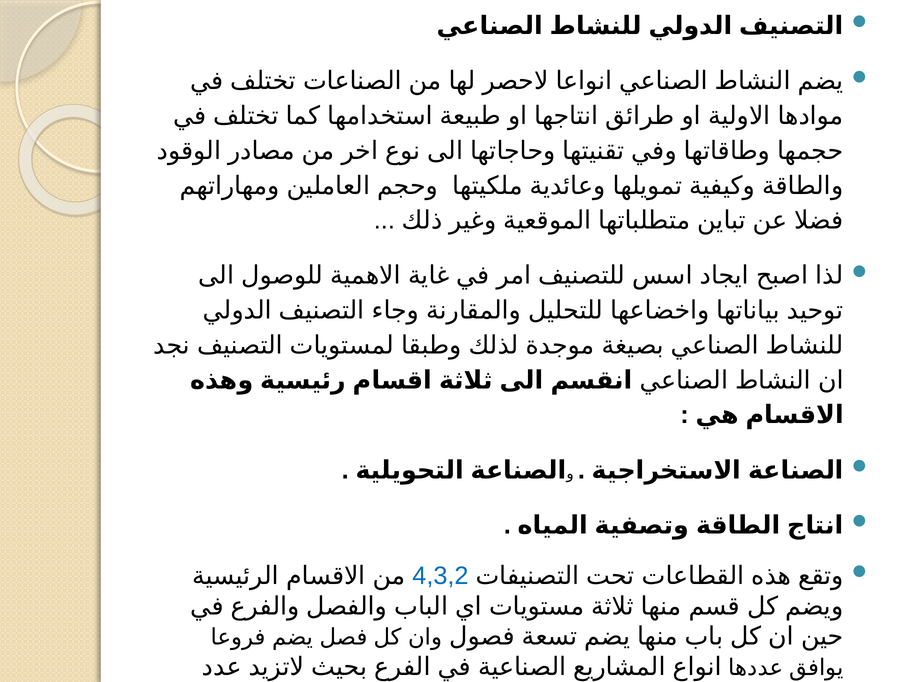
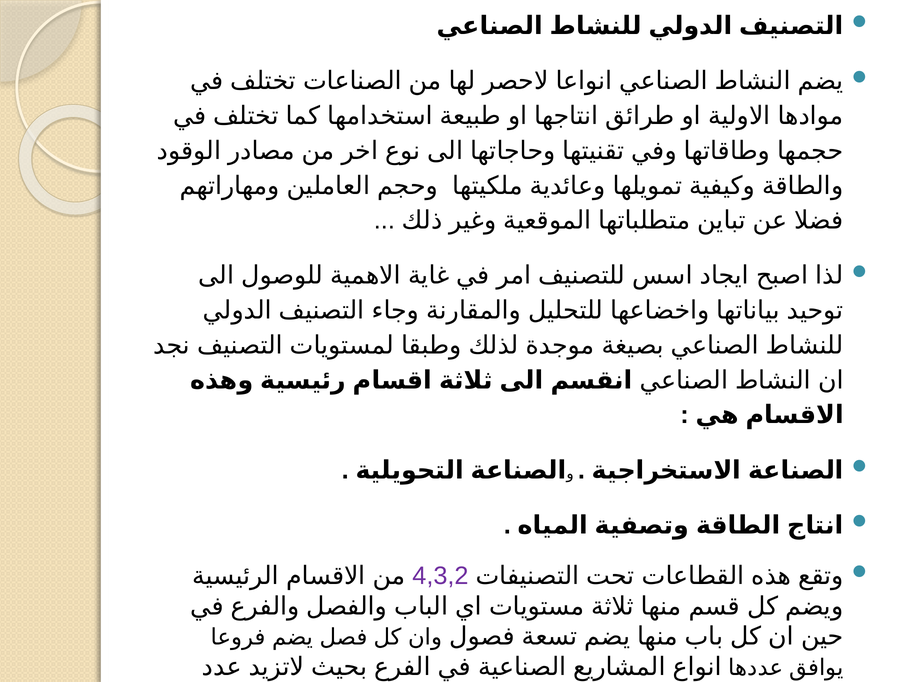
4,3,2 colour: blue -> purple
